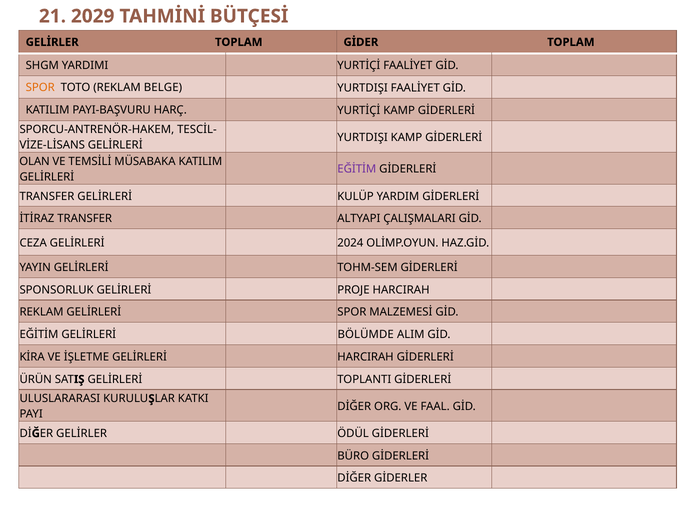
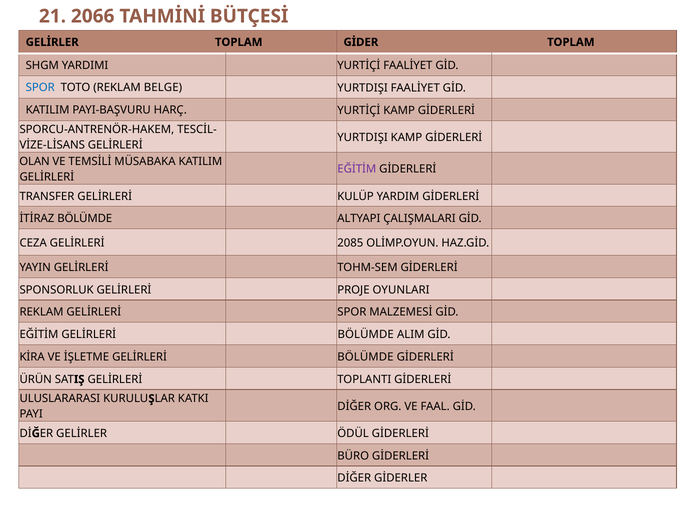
2029: 2029 -> 2066
SPOR at (40, 88) colour: orange -> blue
İTİRAZ TRANSFER: TRANSFER -> BÖLÜMDE
2024: 2024 -> 2085
PROJE HARCIRAH: HARCIRAH -> OYUNLARI
İŞLETME GELİRLERİ HARCIRAH: HARCIRAH -> BÖLÜMDE
